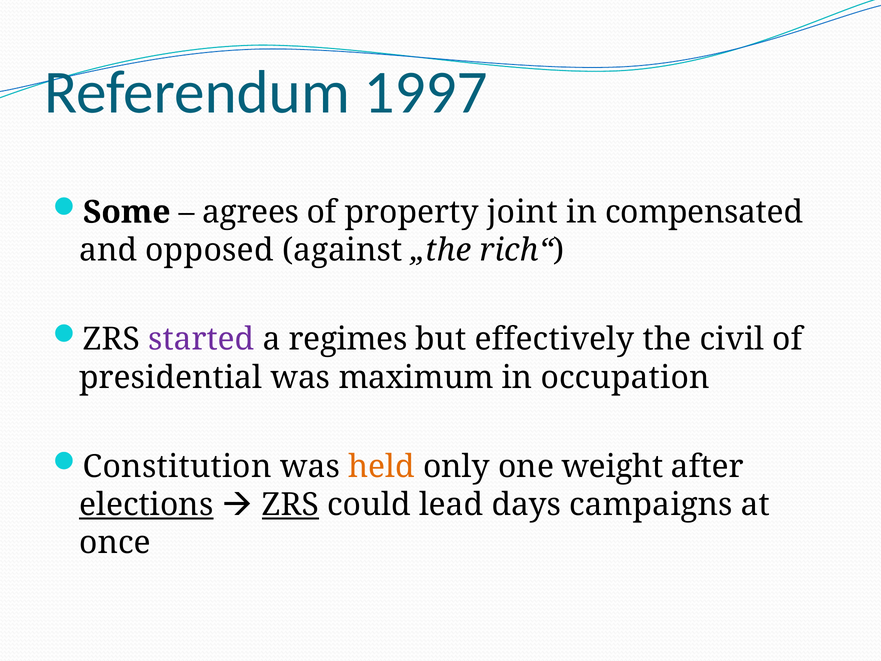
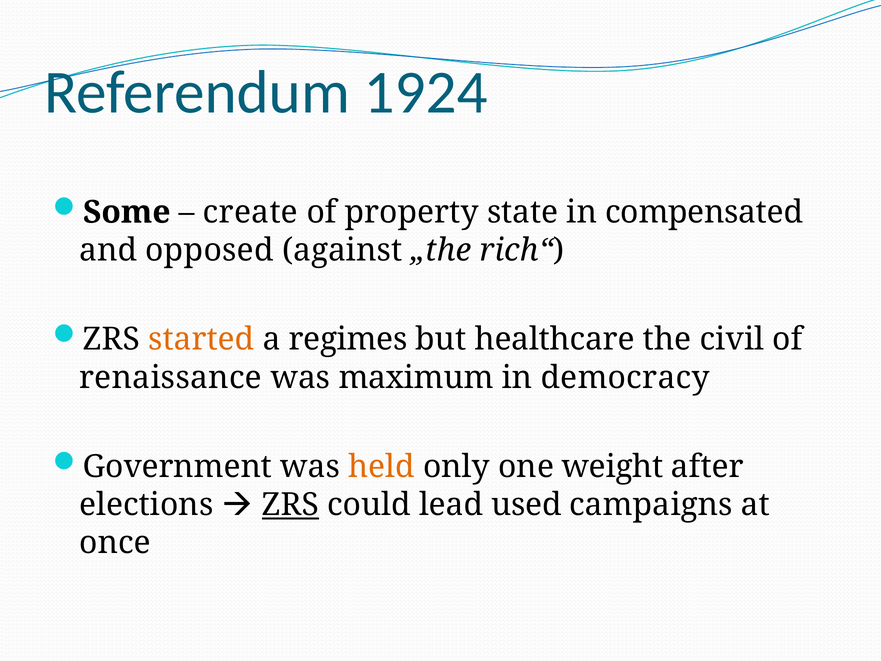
1997: 1997 -> 1924
agrees: agrees -> create
joint: joint -> state
started colour: purple -> orange
effectively: effectively -> healthcare
presidential: presidential -> renaissance
occupation: occupation -> democracy
Constitution: Constitution -> Government
elections underline: present -> none
days: days -> used
